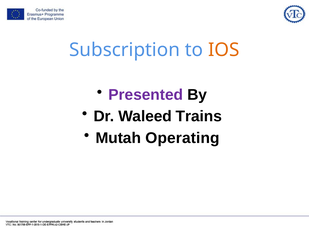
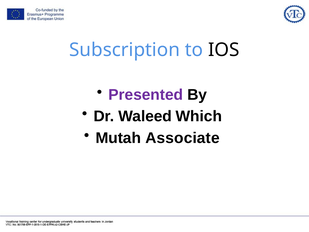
IOS colour: orange -> black
Trains: Trains -> Which
Operating: Operating -> Associate
